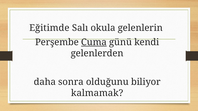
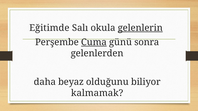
gelenlerin underline: none -> present
kendi: kendi -> sonra
sonra: sonra -> beyaz
